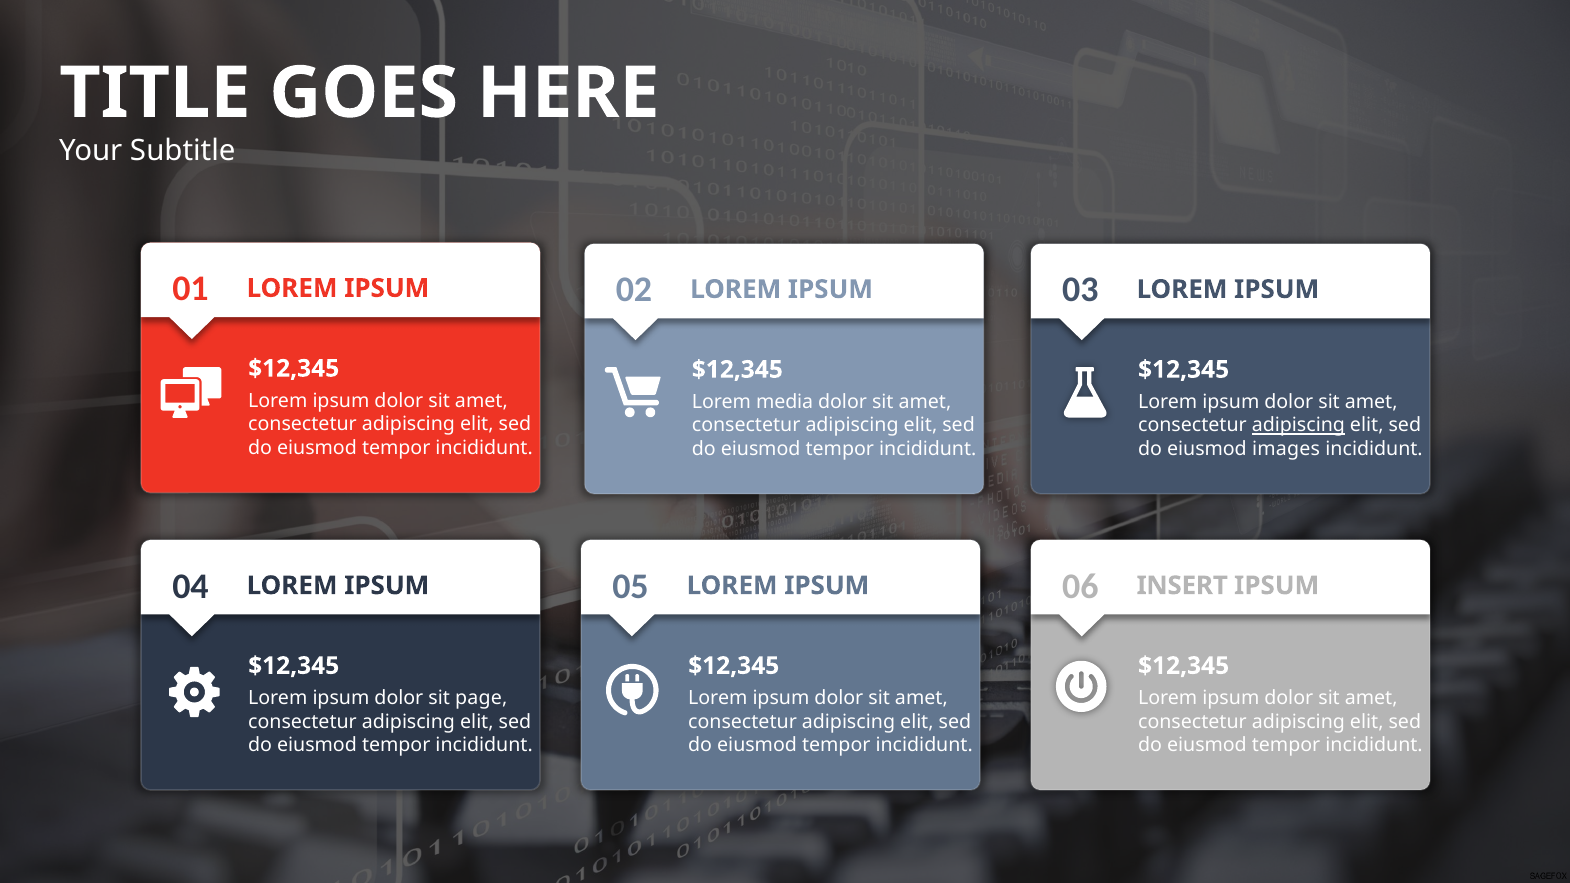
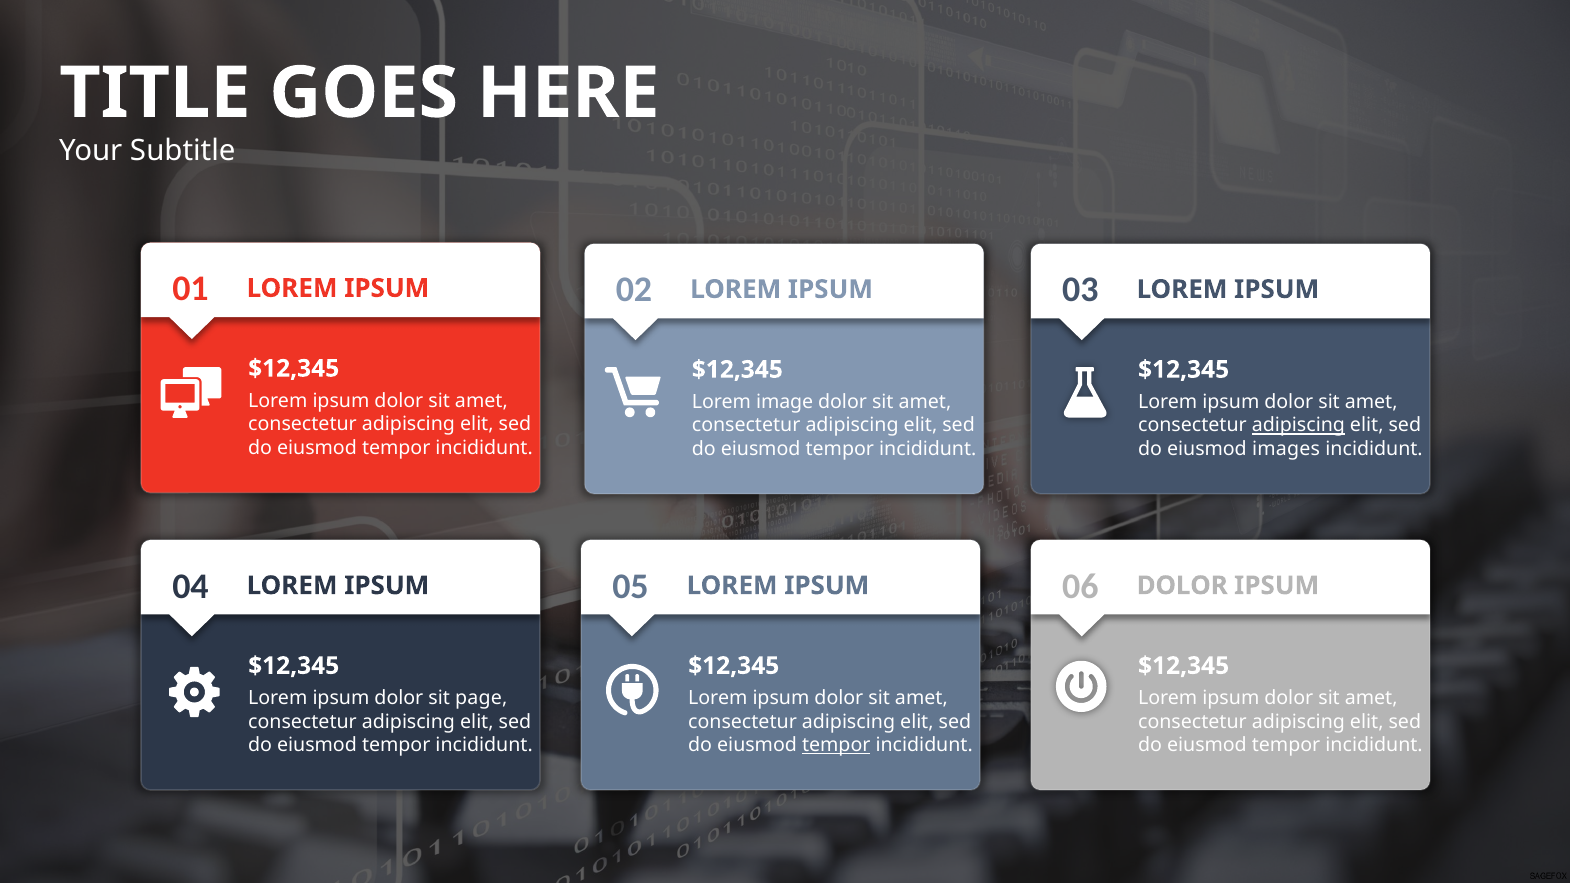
media: media -> image
06 INSERT: INSERT -> DOLOR
tempor at (836, 745) underline: none -> present
